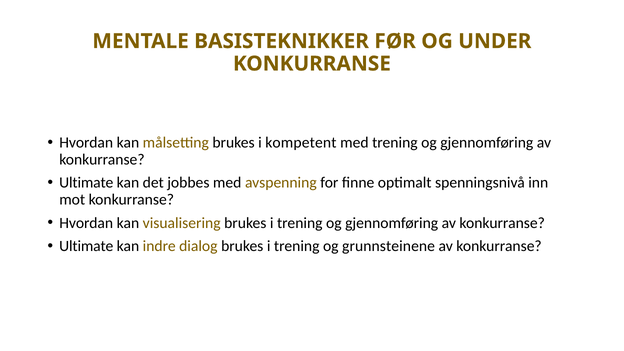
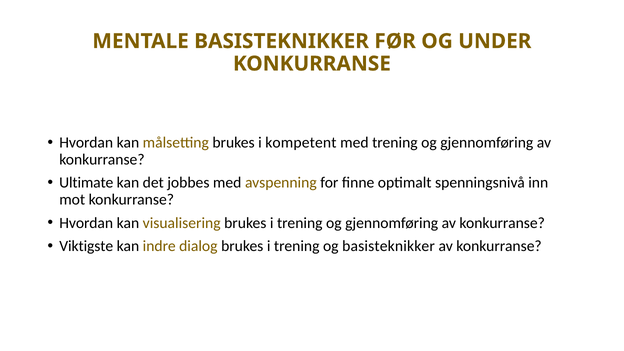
Ultimate at (86, 246): Ultimate -> Viktigste
og grunnsteinene: grunnsteinene -> basisteknikker
